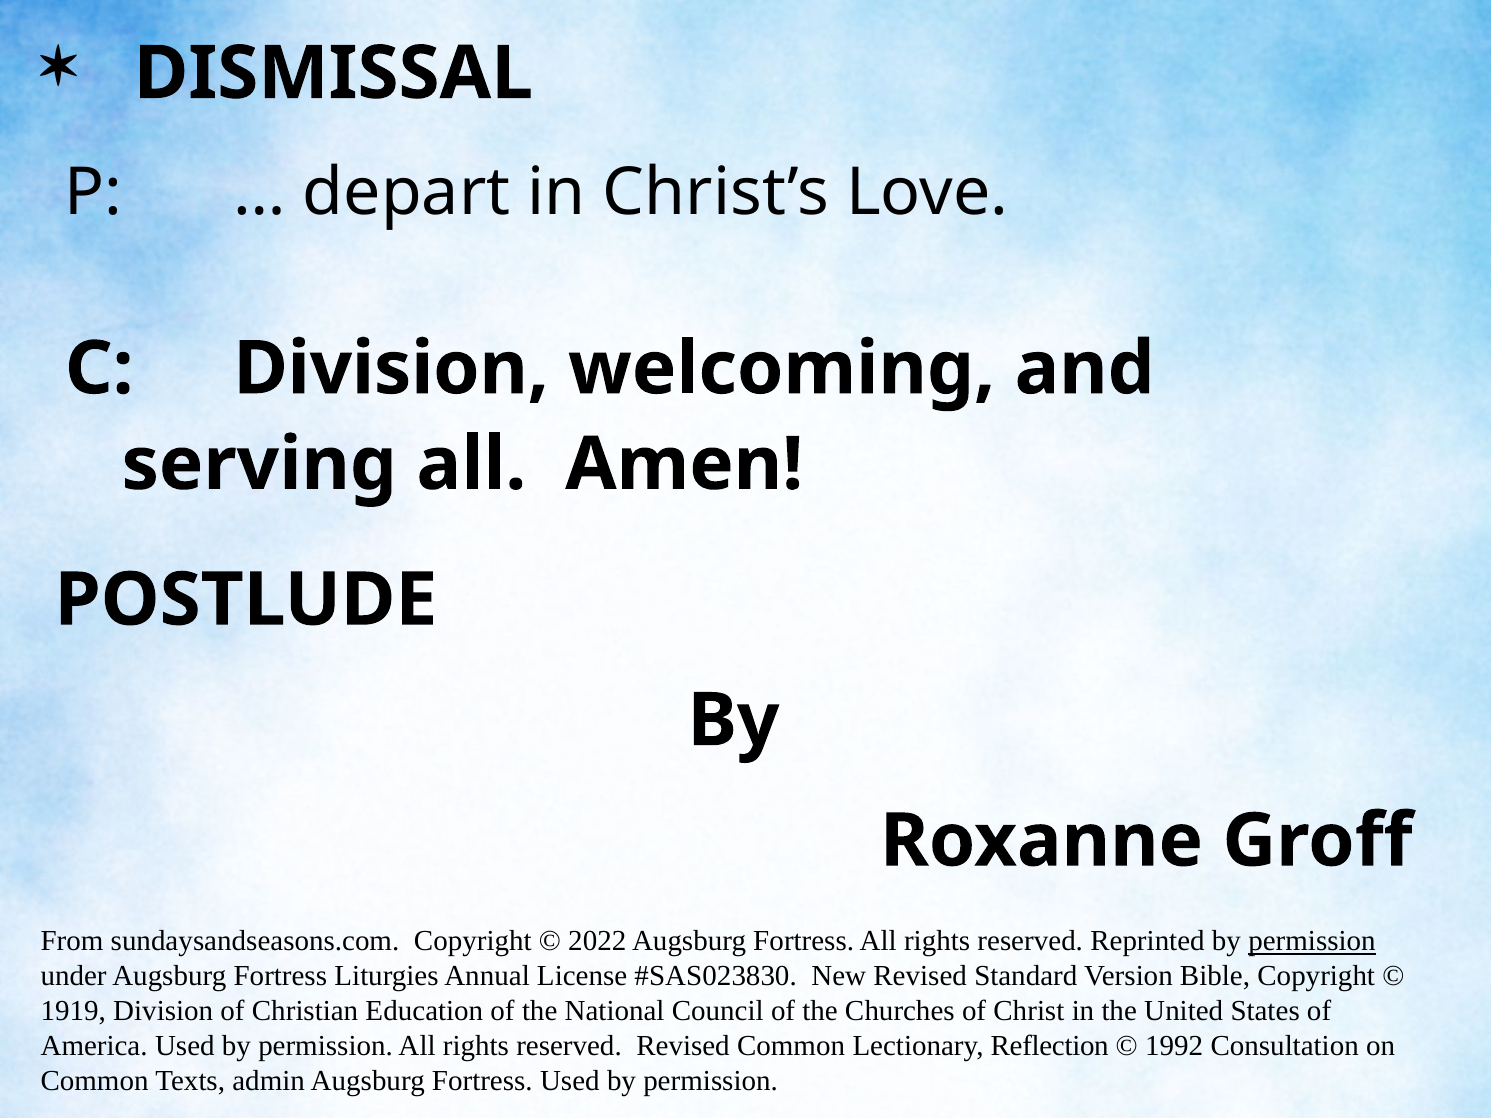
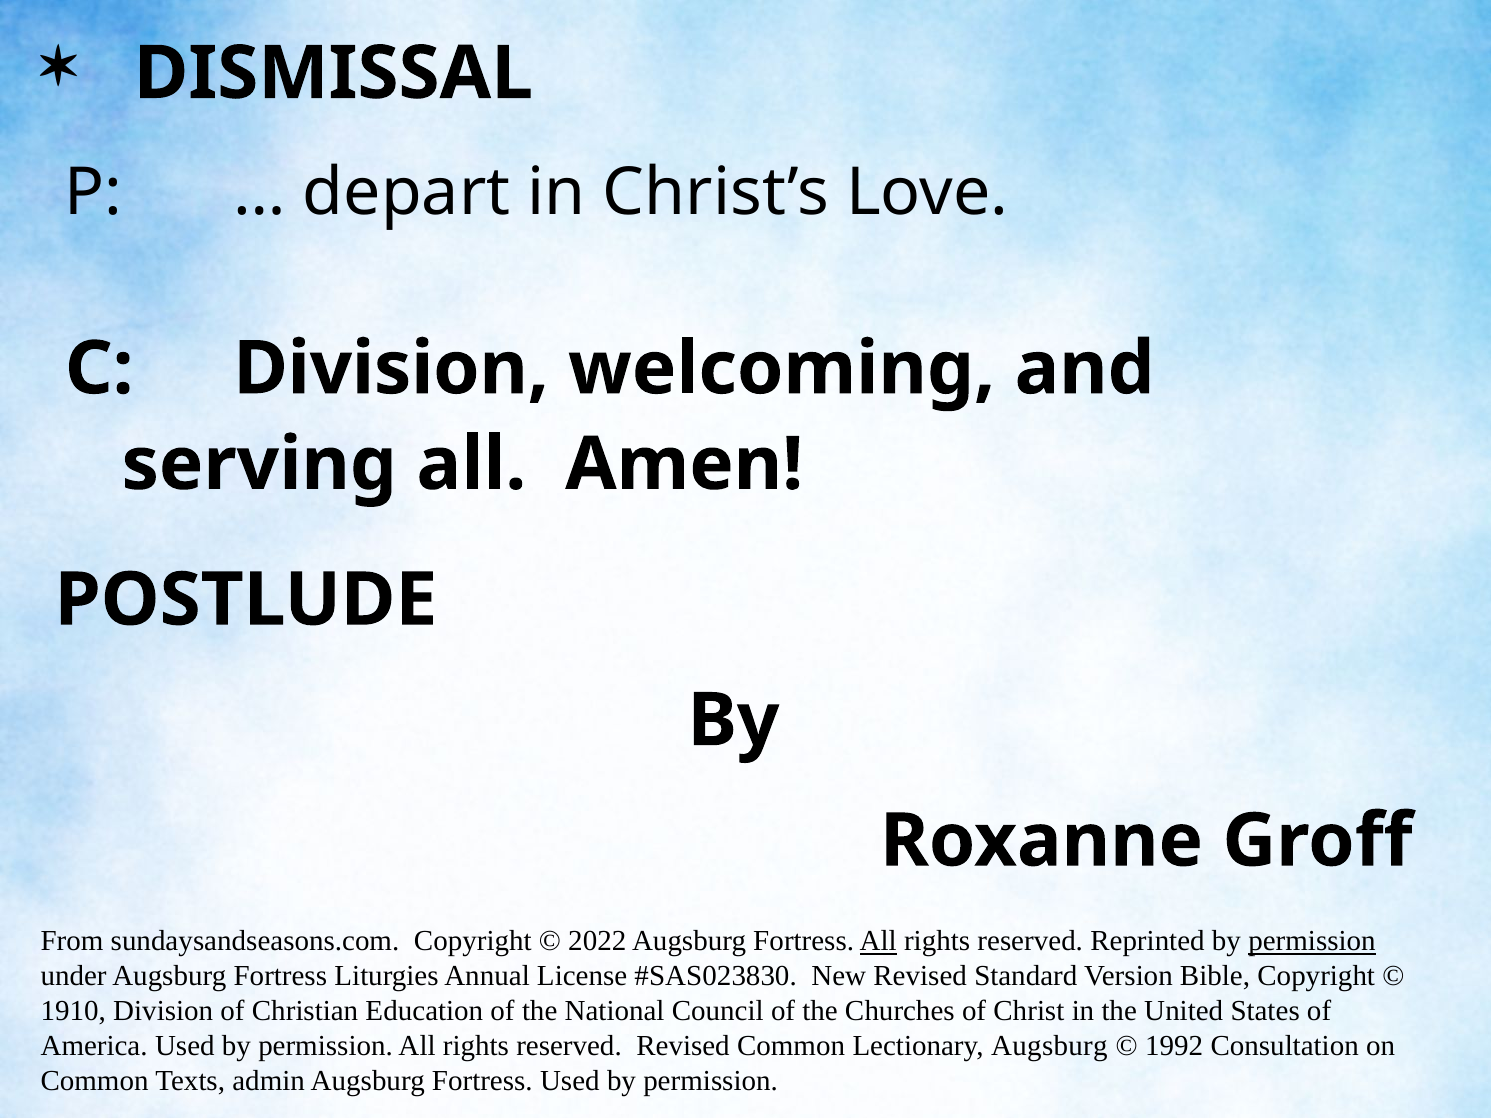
All at (878, 942) underline: none -> present
1919: 1919 -> 1910
Lectionary Reflection: Reflection -> Augsburg
